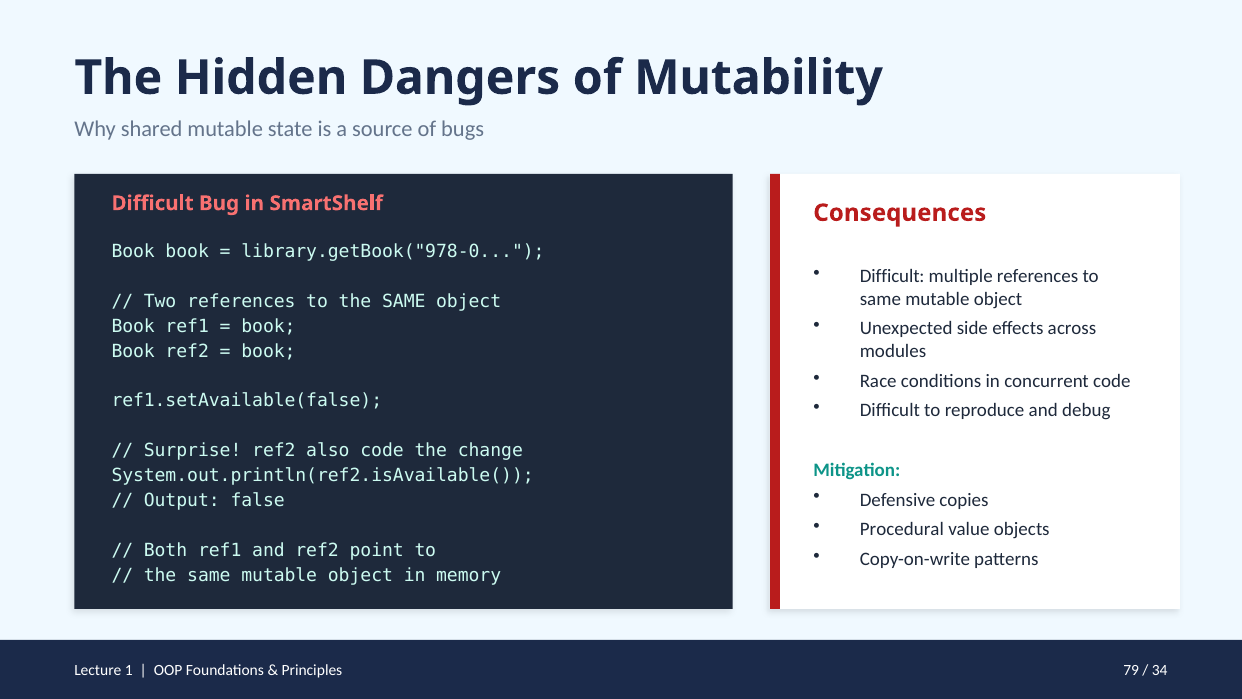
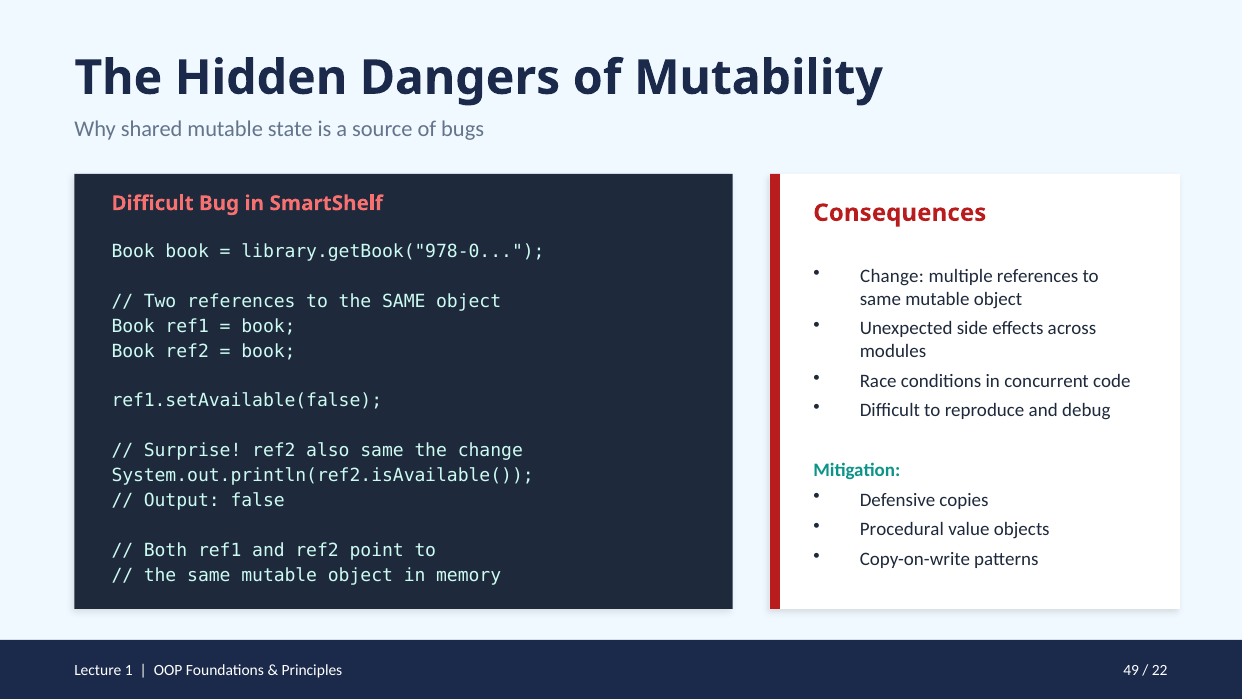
Difficult at (892, 276): Difficult -> Change
also code: code -> same
79: 79 -> 49
34: 34 -> 22
